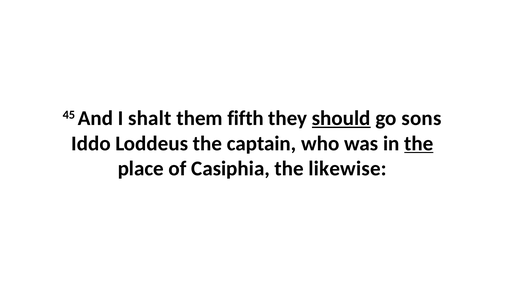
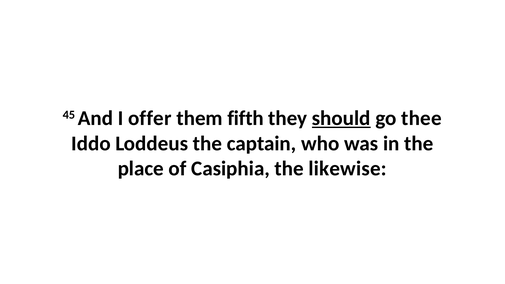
shalt: shalt -> offer
sons: sons -> thee
the at (419, 143) underline: present -> none
